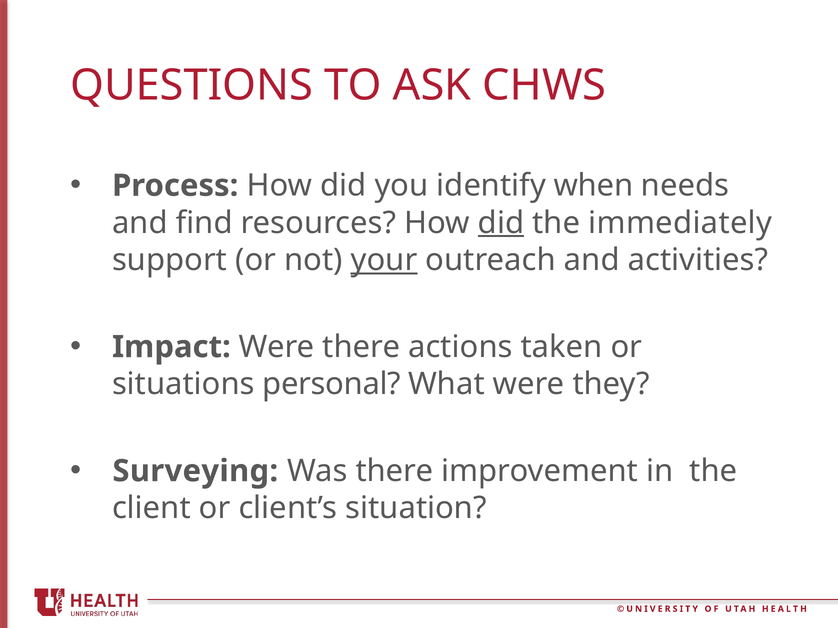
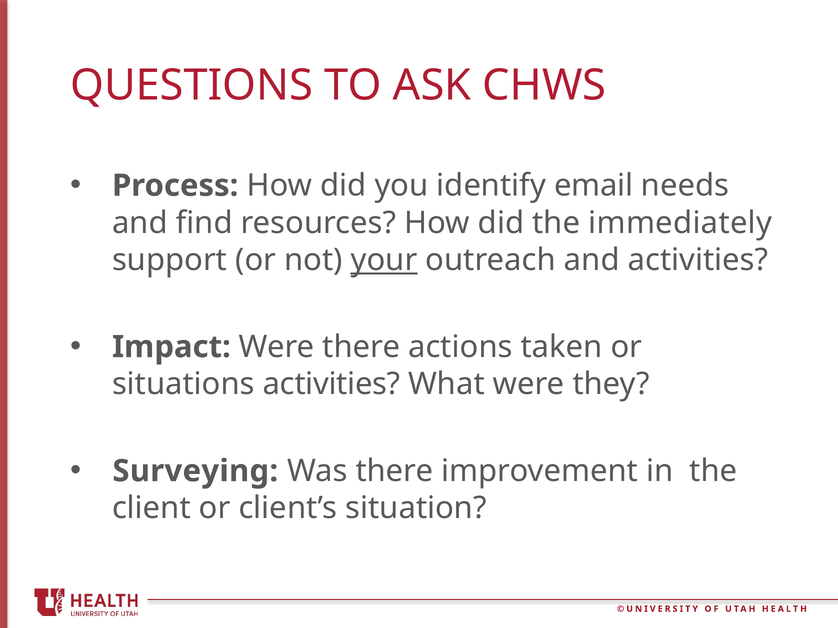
when: when -> email
did at (501, 223) underline: present -> none
situations personal: personal -> activities
